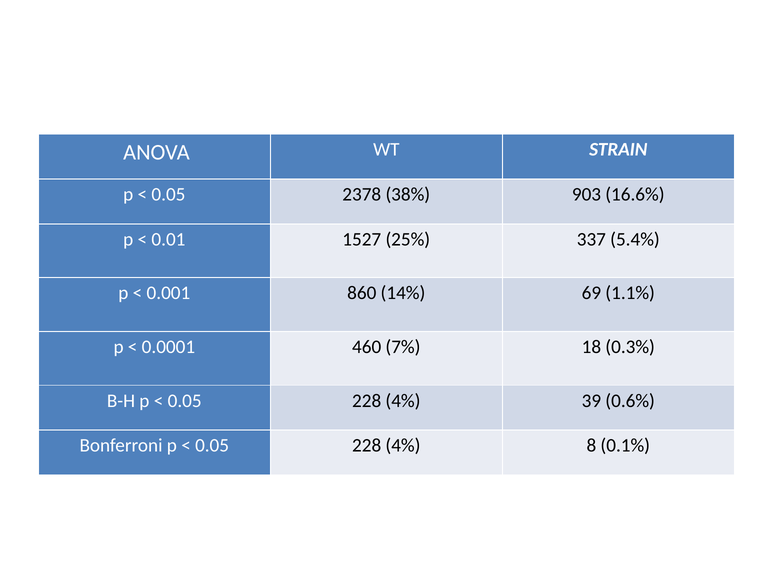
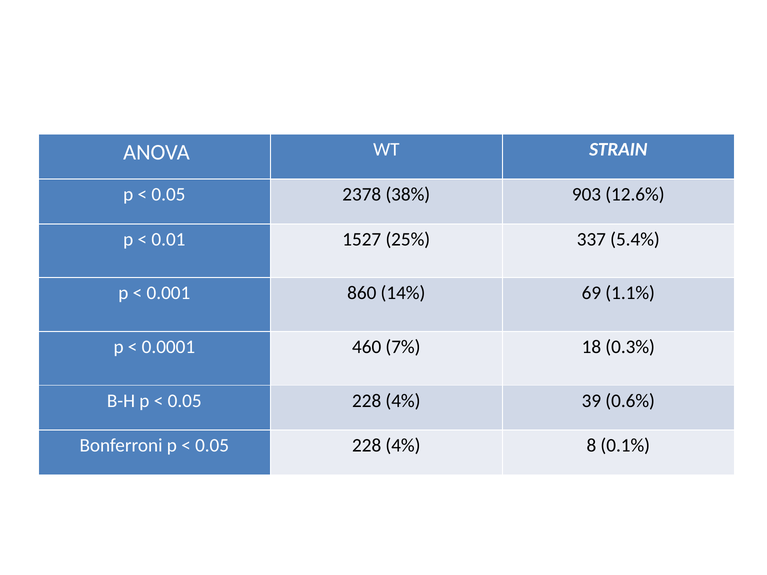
16.6%: 16.6% -> 12.6%
